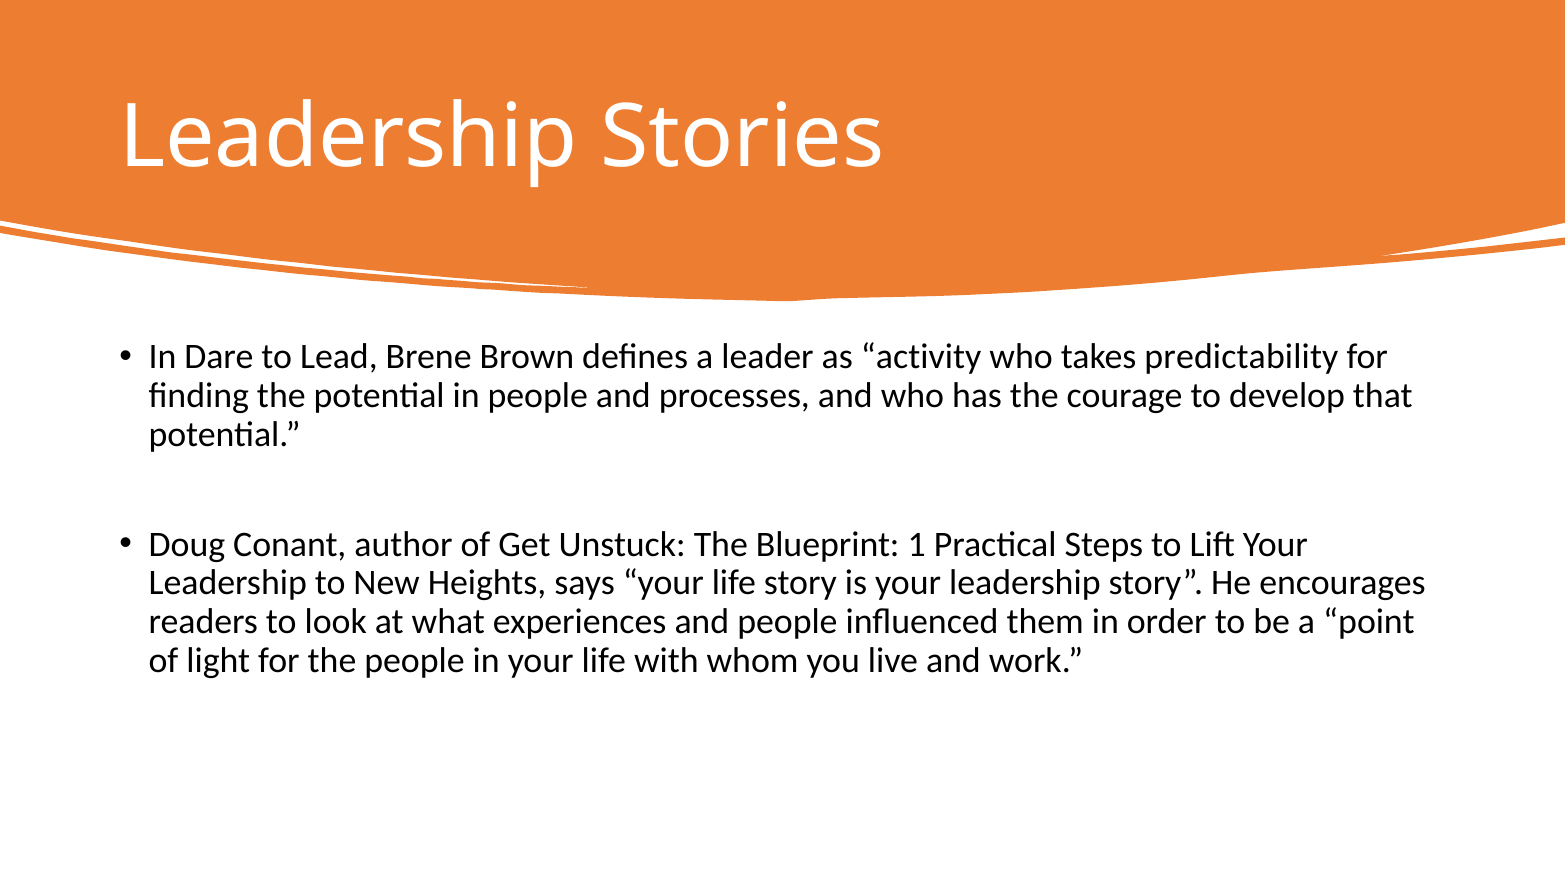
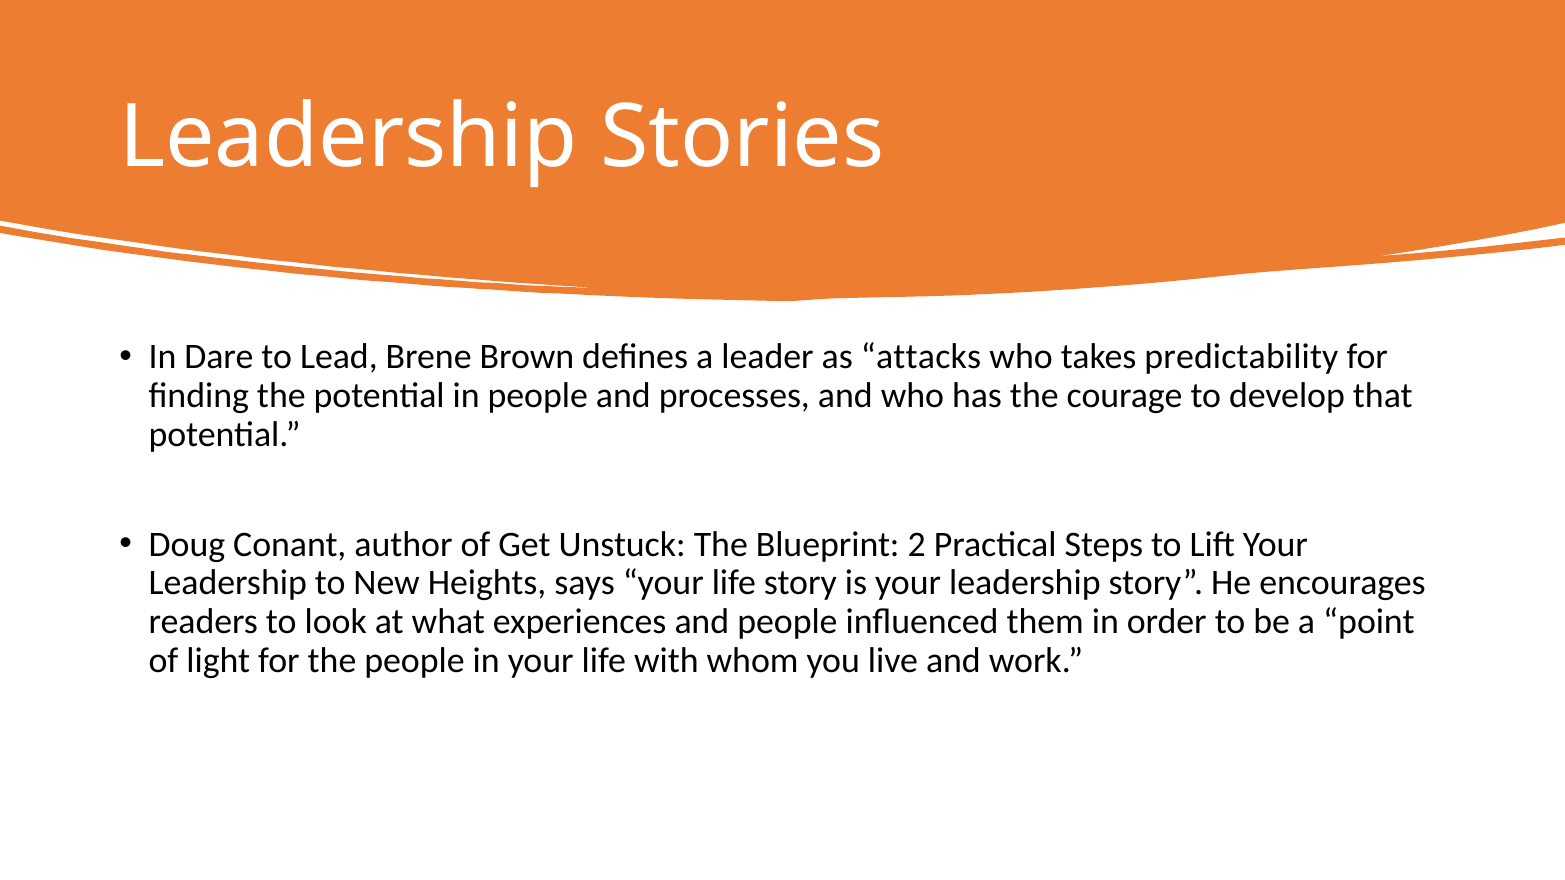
activity: activity -> attacks
1: 1 -> 2
